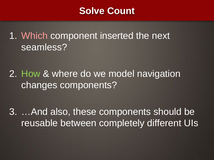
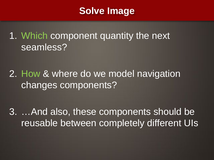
Count: Count -> Image
Which colour: pink -> light green
inserted: inserted -> quantity
